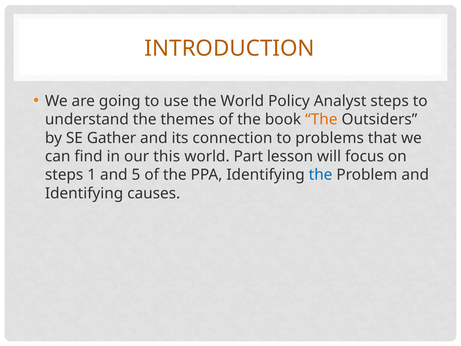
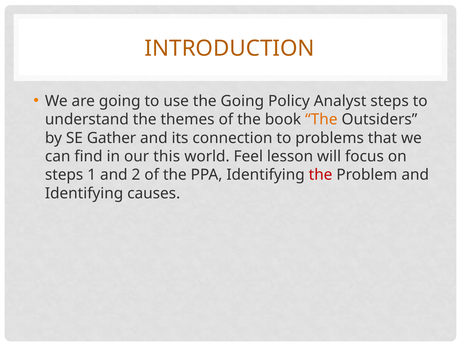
the World: World -> Going
Part: Part -> Feel
5: 5 -> 2
the at (321, 175) colour: blue -> red
